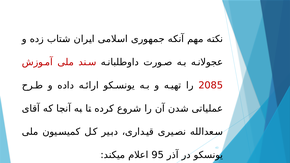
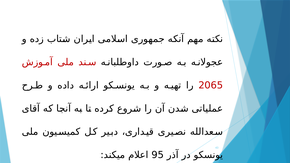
2085: 2085 -> 2065
